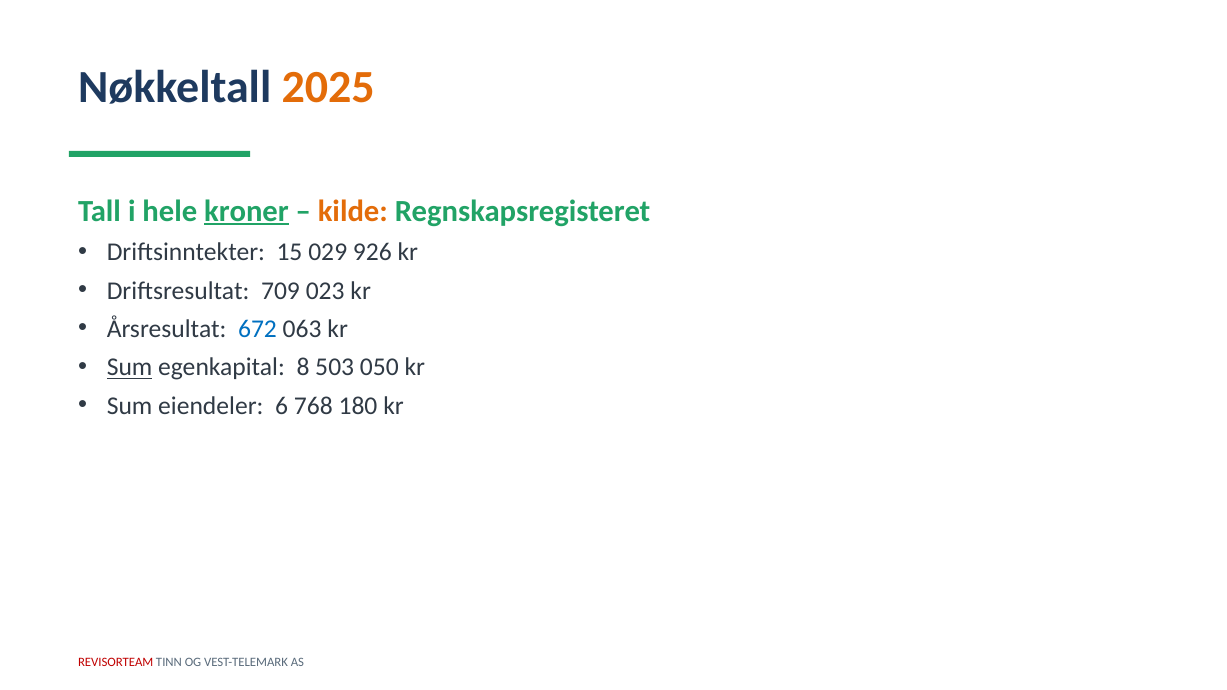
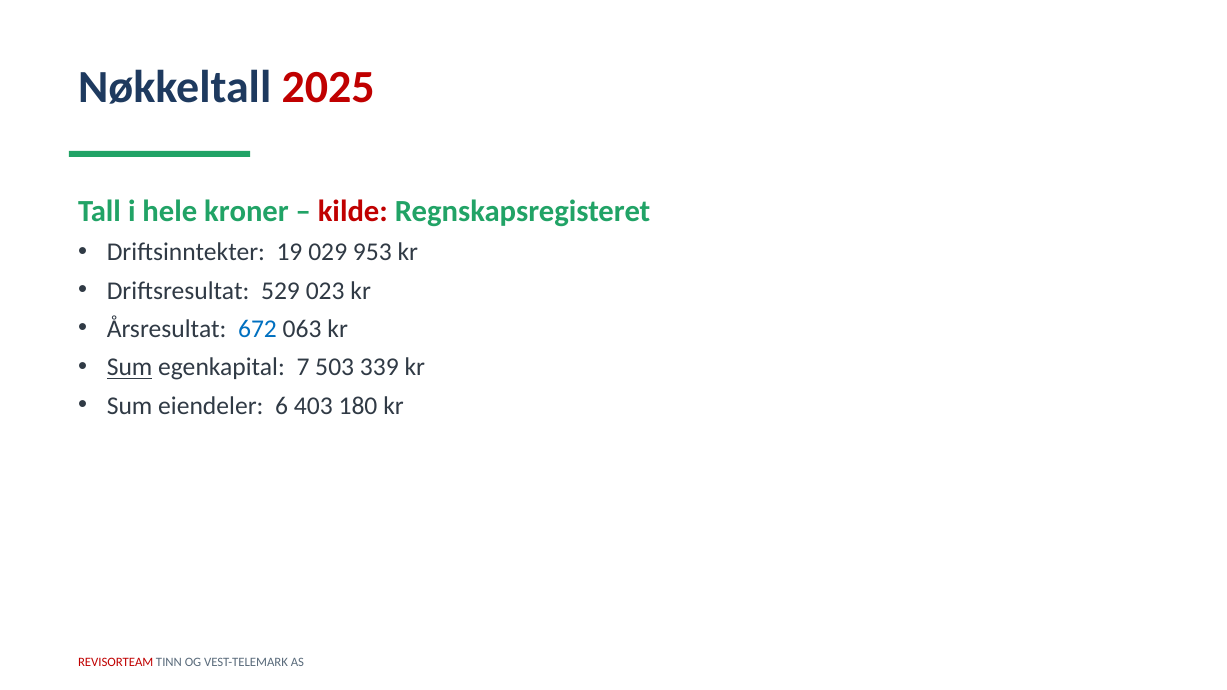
2025 colour: orange -> red
kroner underline: present -> none
kilde colour: orange -> red
15: 15 -> 19
926: 926 -> 953
709: 709 -> 529
8: 8 -> 7
050: 050 -> 339
768: 768 -> 403
